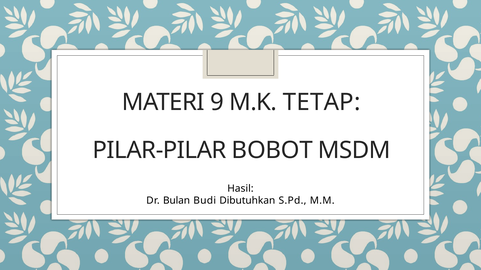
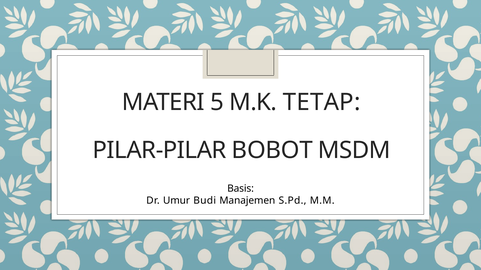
9: 9 -> 5
Hasil: Hasil -> Basis
Bulan: Bulan -> Umur
Dibutuhkan: Dibutuhkan -> Manajemen
